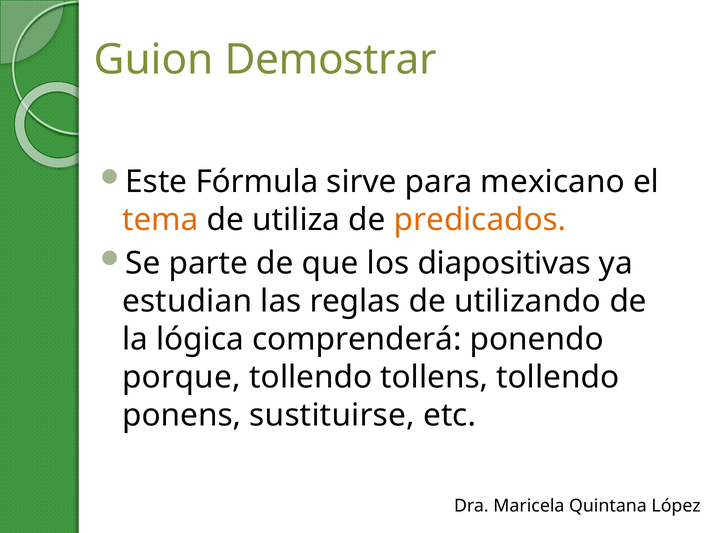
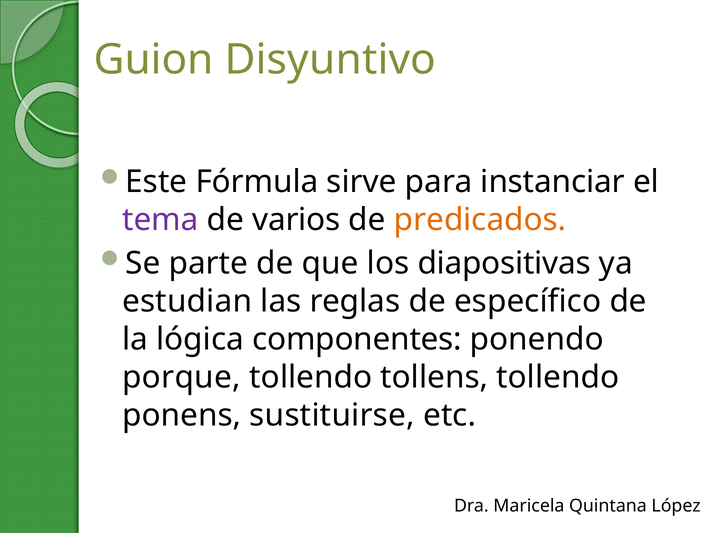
Demostrar: Demostrar -> Disyuntivo
mexicano: mexicano -> instanciar
tema colour: orange -> purple
utiliza: utiliza -> varios
utilizando: utilizando -> específico
comprenderá: comprenderá -> componentes
